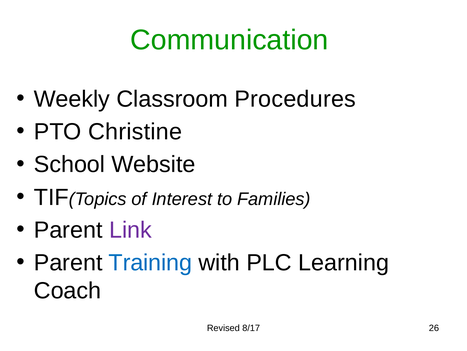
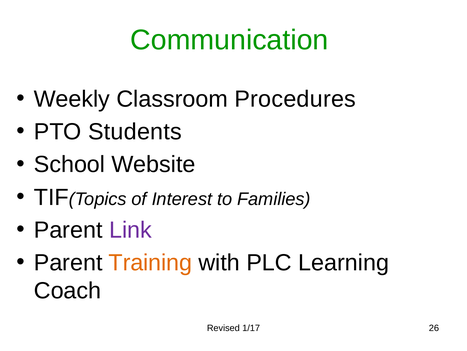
Christine: Christine -> Students
Training colour: blue -> orange
8/17: 8/17 -> 1/17
